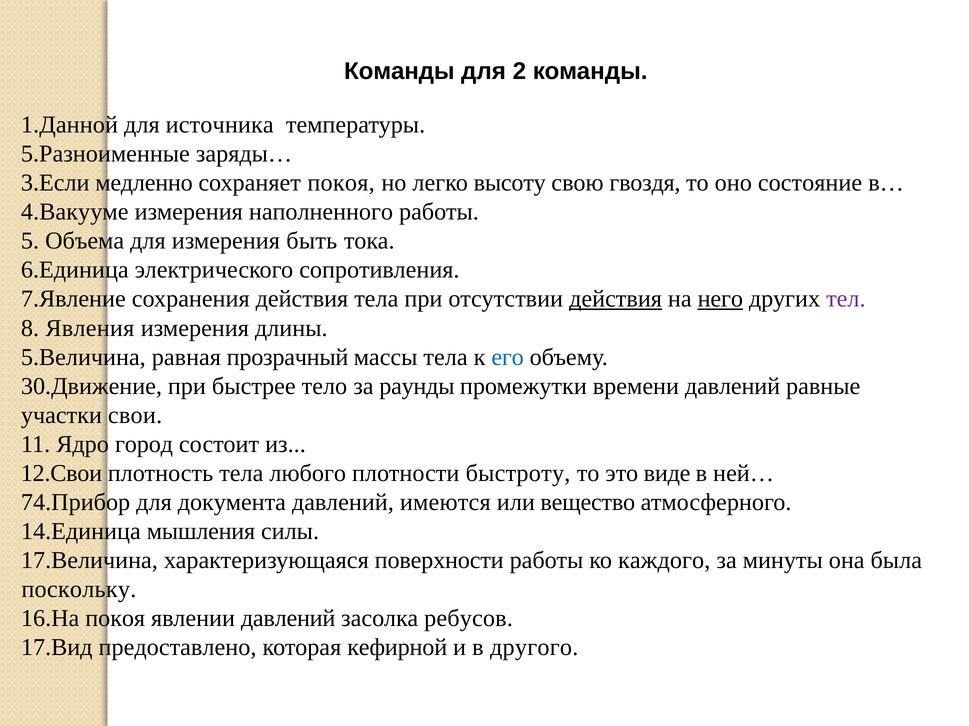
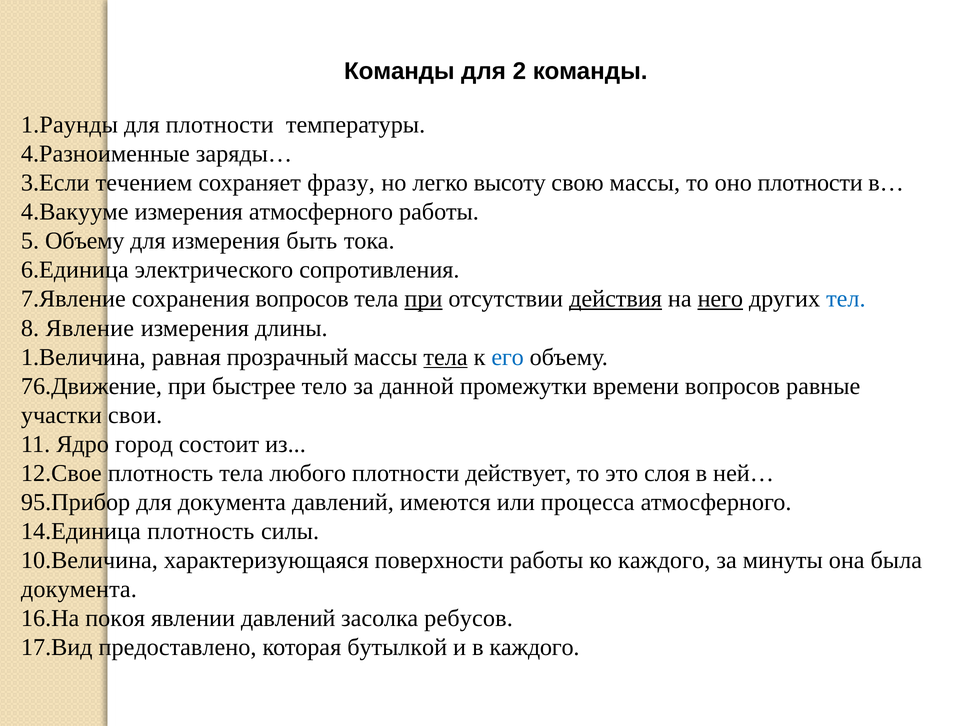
1.Данной: 1.Данной -> 1.Раунды
для источника: источника -> плотности
5.Разноименные: 5.Разноименные -> 4.Разноименные
медленно: медленно -> течением
сохраняет покоя: покоя -> фразу
свою гвоздя: гвоздя -> массы
оно состояние: состояние -> плотности
измерения наполненного: наполненного -> атмосферного
5 Объема: Объема -> Объему
сохранения действия: действия -> вопросов
при at (423, 299) underline: none -> present
тел colour: purple -> blue
Явления: Явления -> Явление
5.Величина: 5.Величина -> 1.Величина
тела at (446, 357) underline: none -> present
30.Движение: 30.Движение -> 76.Движение
раунды: раунды -> данной
времени давлений: давлений -> вопросов
12.Свои: 12.Свои -> 12.Свое
быстроту: быстроту -> действует
виде: виде -> слоя
74.Прибор: 74.Прибор -> 95.Прибор
вещество: вещество -> процесса
14.Единица мышления: мышления -> плотность
17.Величина: 17.Величина -> 10.Величина
поскольку at (79, 590): поскольку -> документа
кефирной: кефирной -> бутылкой
в другого: другого -> каждого
